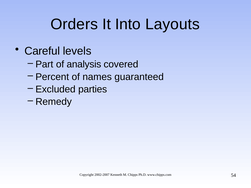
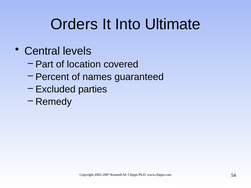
Layouts: Layouts -> Ultimate
Careful: Careful -> Central
analysis: analysis -> location
